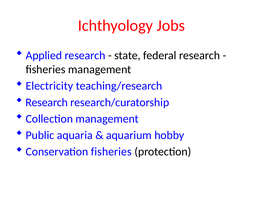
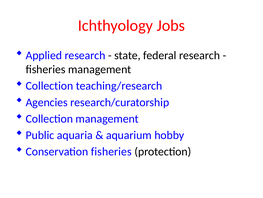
Electricity at (49, 86): Electricity -> Collection
Research at (47, 102): Research -> Agencies
